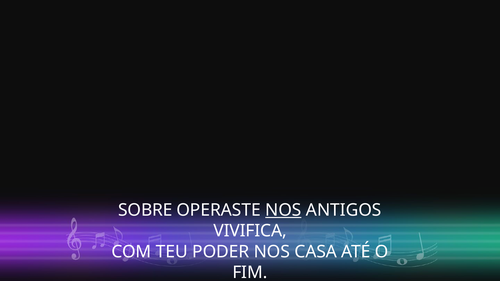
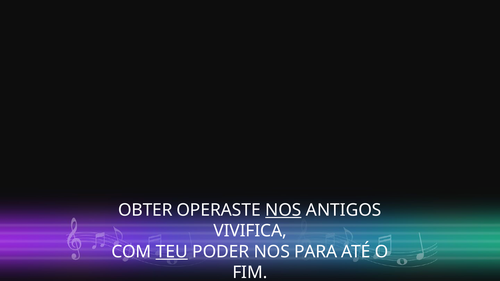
SOBRE: SOBRE -> OBTER
TEU underline: none -> present
CASA: CASA -> PARA
